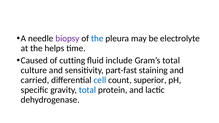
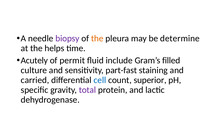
the at (97, 38) colour: blue -> orange
electrolyte: electrolyte -> determine
Caused: Caused -> Acutely
cutting: cutting -> permit
Gram’s total: total -> filled
total at (87, 90) colour: blue -> purple
